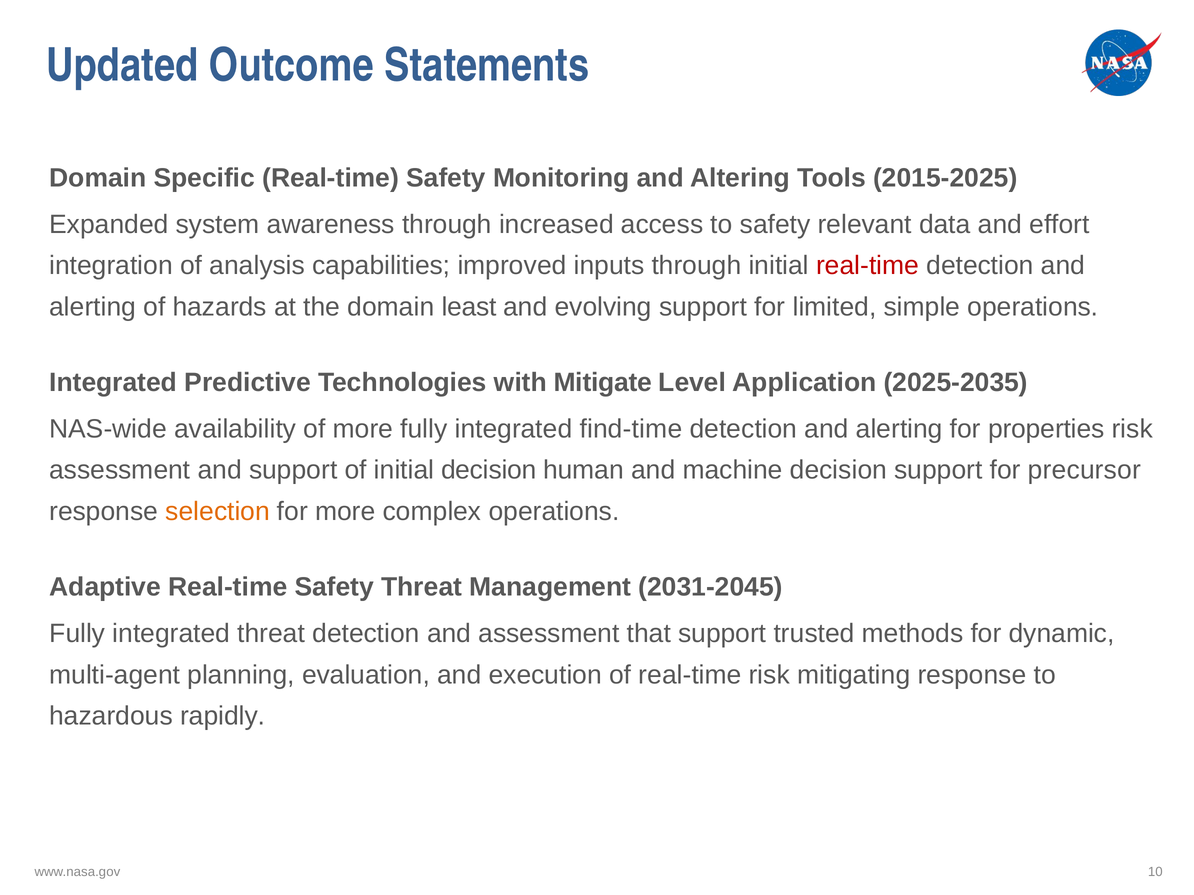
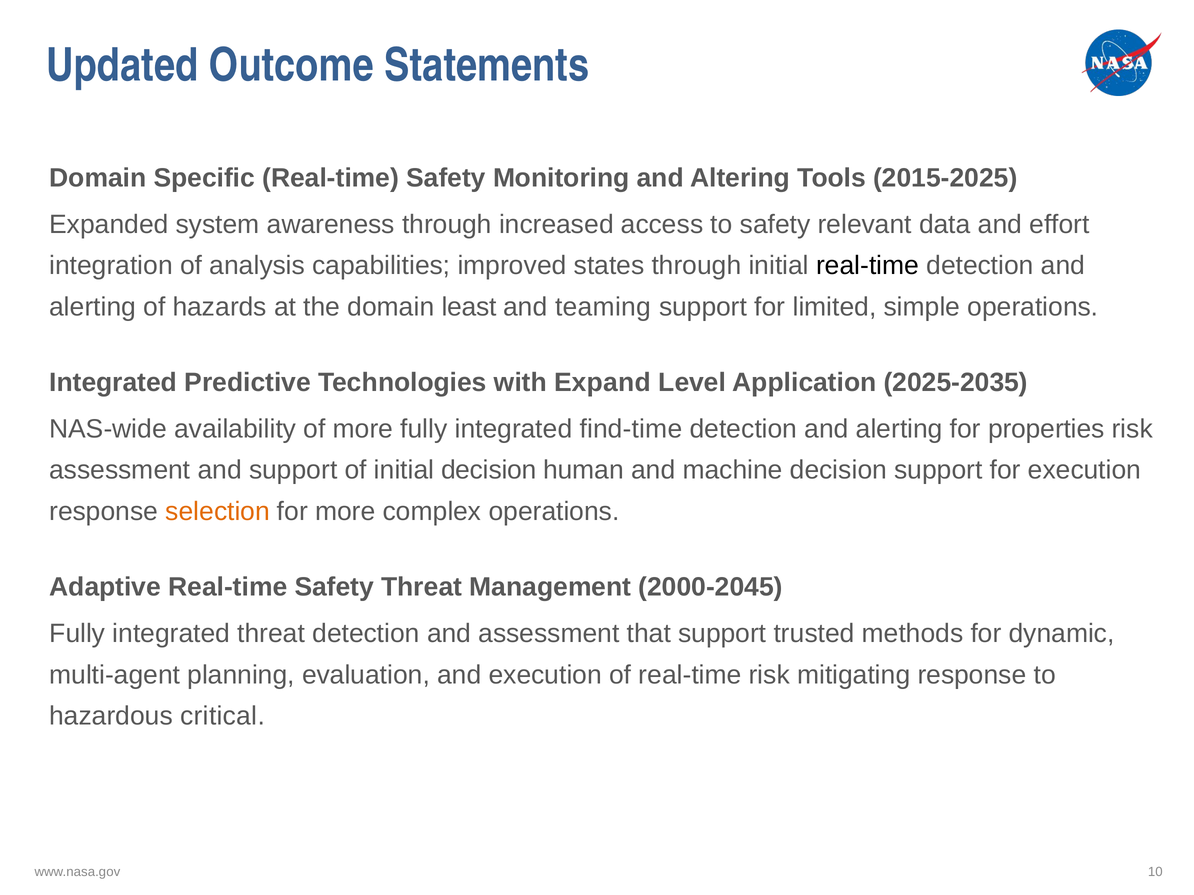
inputs: inputs -> states
real-time at (868, 266) colour: red -> black
evolving: evolving -> teaming
Mitigate: Mitigate -> Expand
for precursor: precursor -> execution
2031-2045: 2031-2045 -> 2000-2045
rapidly: rapidly -> critical
